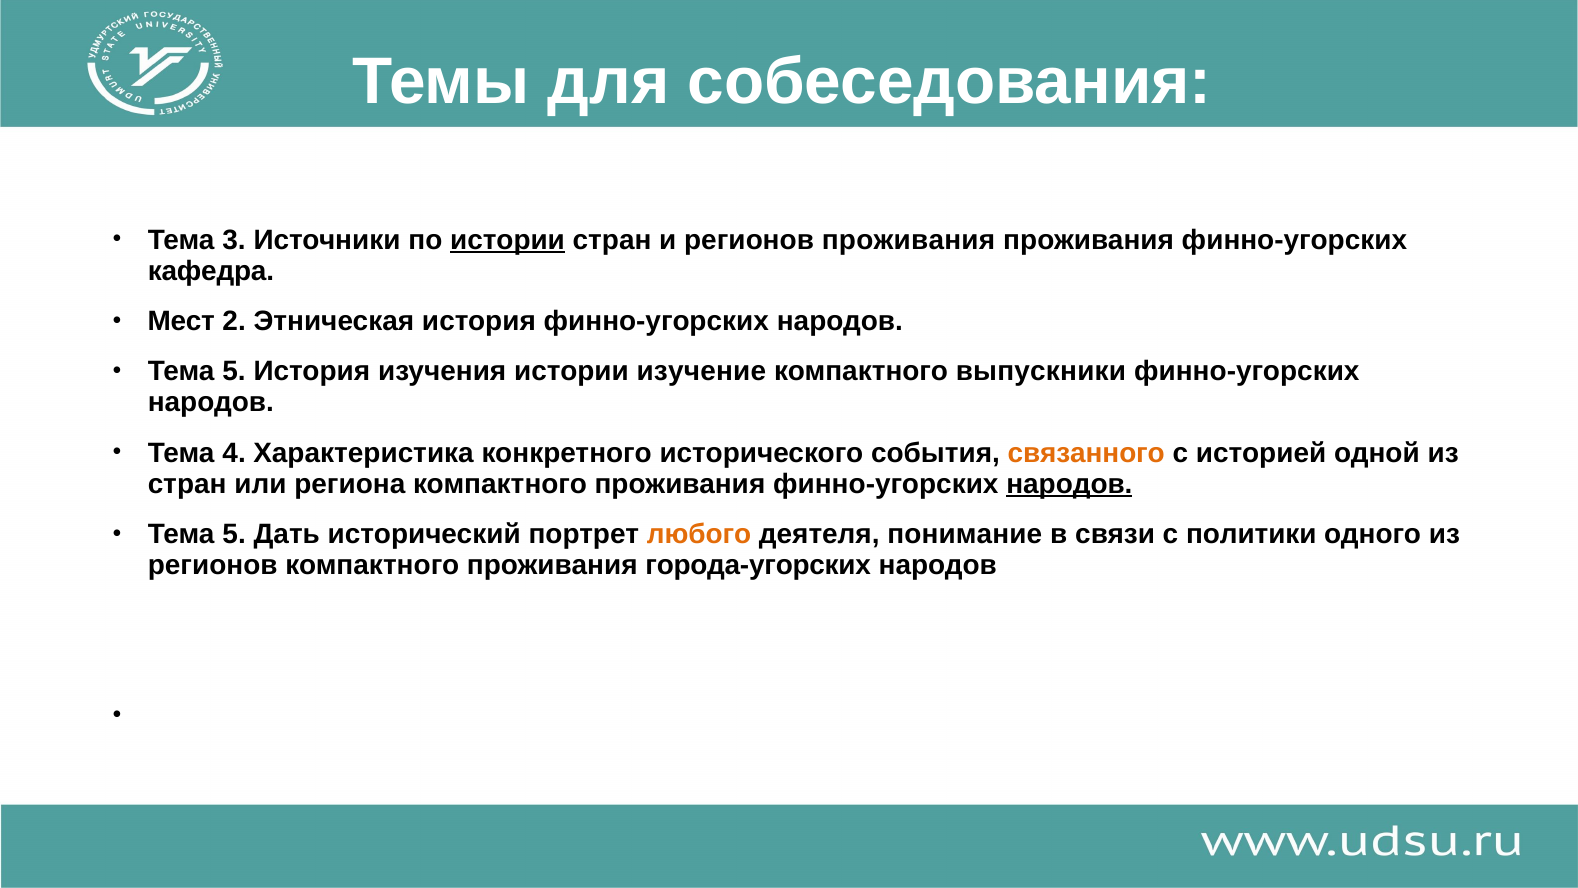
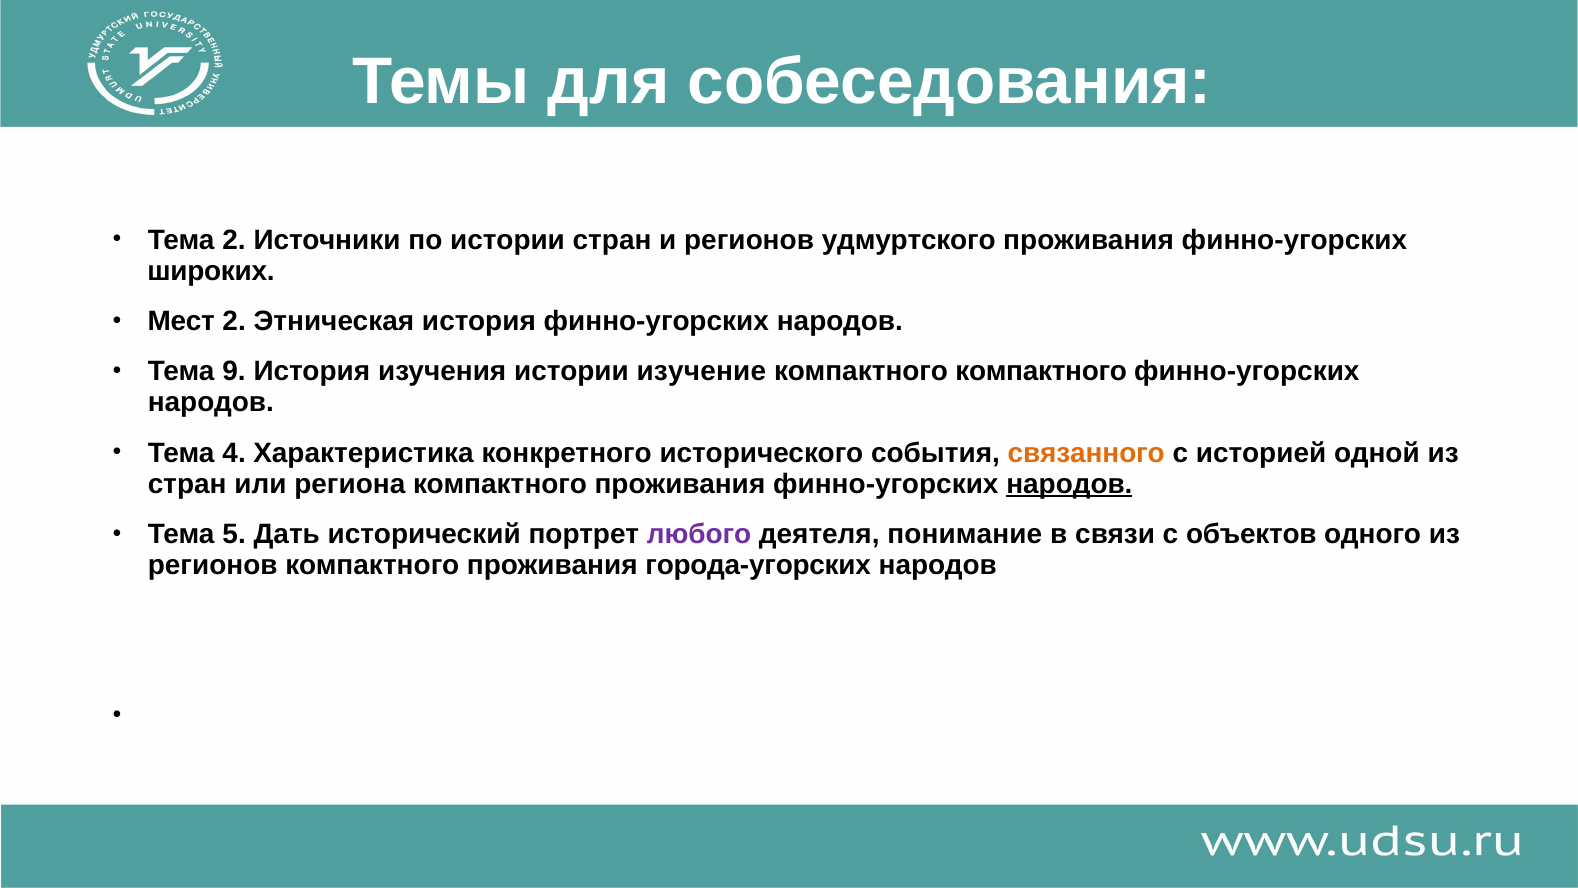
Тема 3: 3 -> 2
истории at (508, 240) underline: present -> none
регионов проживания: проживания -> удмуртского
кафедра: кафедра -> широких
5 at (234, 371): 5 -> 9
компактного выпускники: выпускники -> компактного
любого colour: orange -> purple
политики: политики -> объектов
